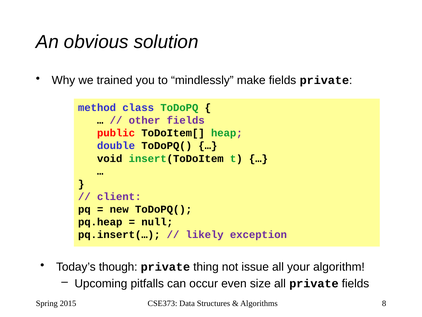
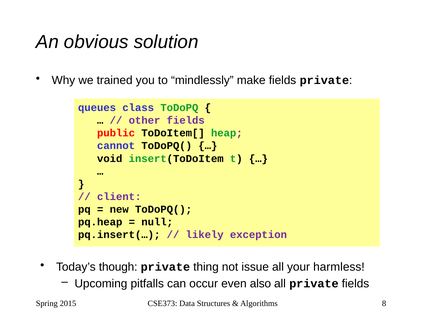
method: method -> queues
double: double -> cannot
algorithm: algorithm -> harmless
size: size -> also
